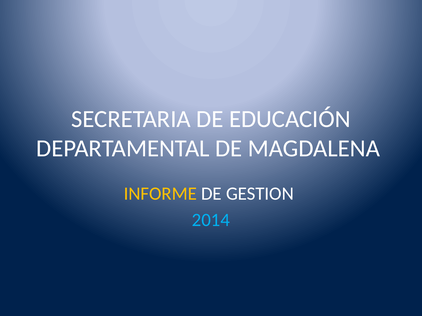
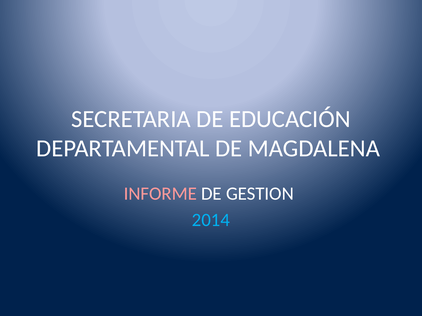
INFORME colour: yellow -> pink
